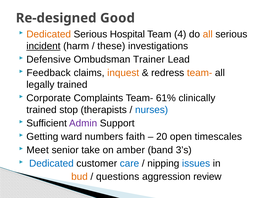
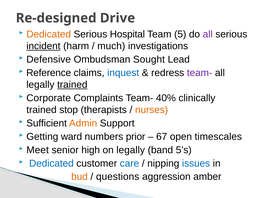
Good: Good -> Drive
4: 4 -> 5
all at (208, 34) colour: orange -> purple
these: these -> much
Trainer: Trainer -> Sought
Feedback: Feedback -> Reference
inquest colour: orange -> blue
team- at (200, 73) colour: orange -> purple
trained at (72, 85) underline: none -> present
61%: 61% -> 40%
nurses colour: blue -> orange
Admin colour: purple -> orange
faith: faith -> prior
20: 20 -> 67
take: take -> high
on amber: amber -> legally
3’s: 3’s -> 5’s
review: review -> amber
